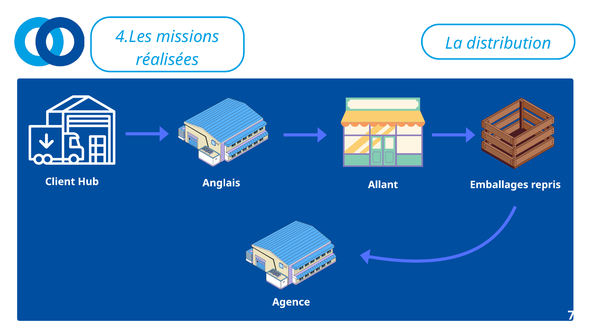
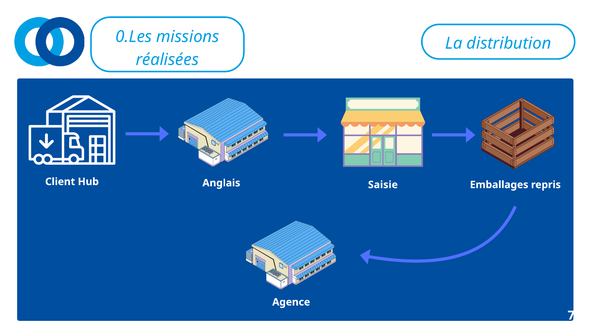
4.Les: 4.Les -> 0.Les
Allant: Allant -> Saisie
